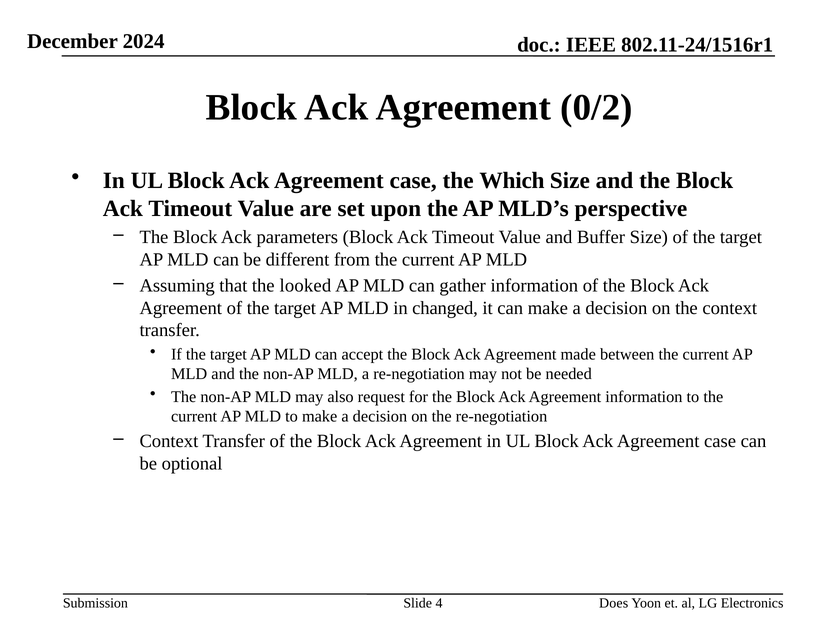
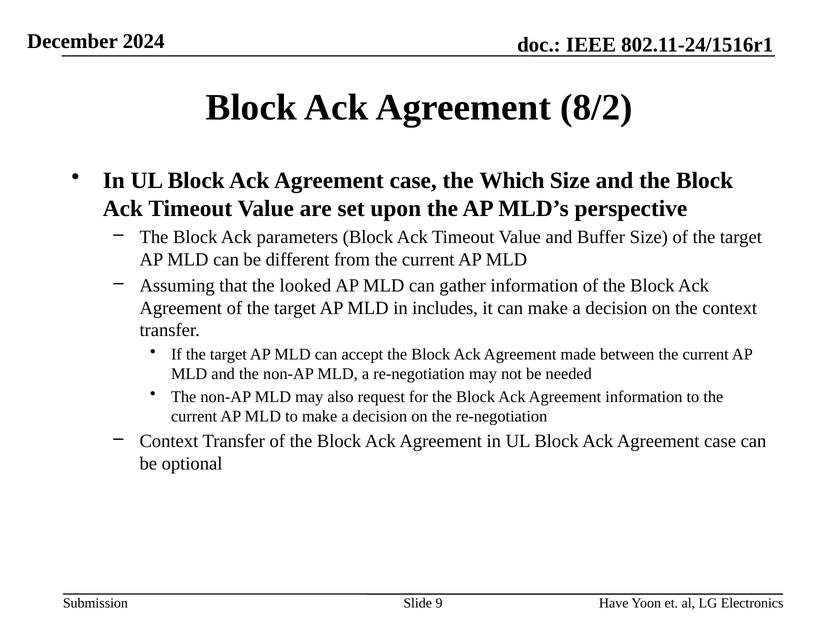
0/2: 0/2 -> 8/2
changed: changed -> includes
4: 4 -> 9
Does: Does -> Have
